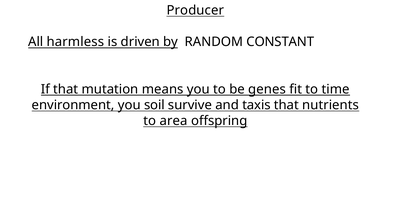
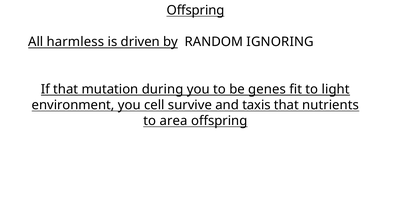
Producer at (195, 10): Producer -> Offspring
CONSTANT: CONSTANT -> IGNORING
means: means -> during
time: time -> light
soil: soil -> cell
